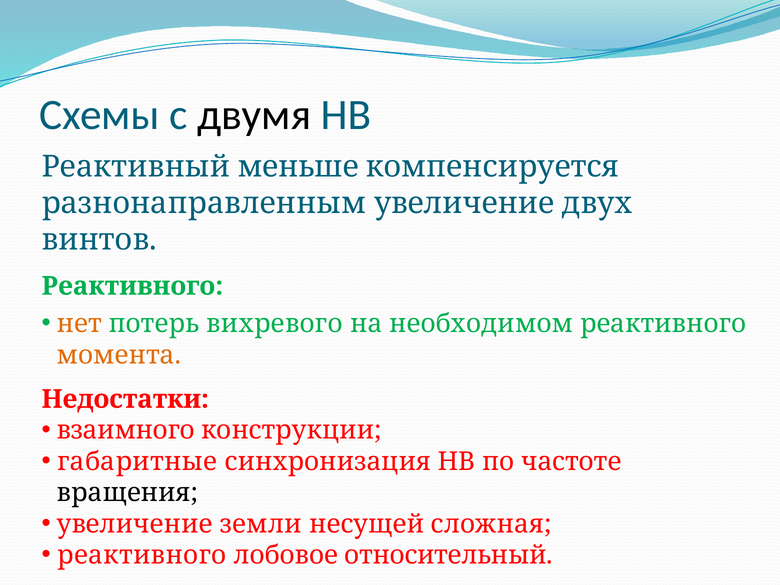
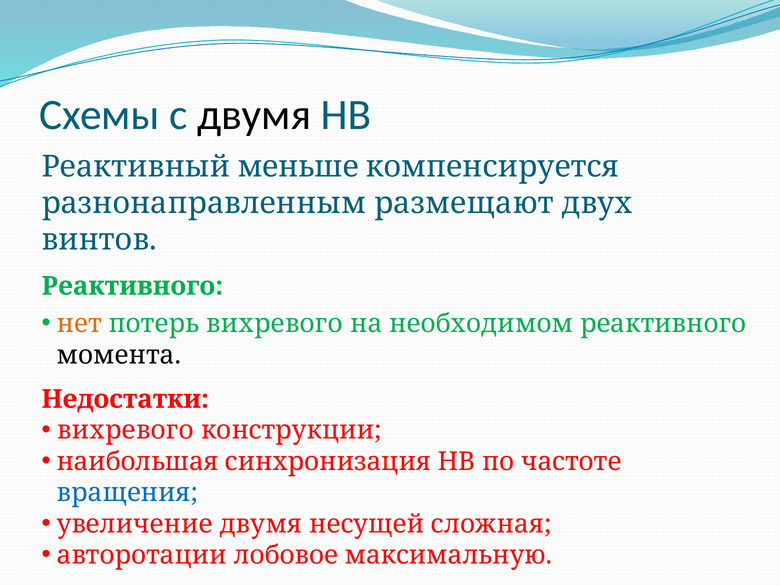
разнонаправленным увеличение: увеличение -> размещают
момента colour: orange -> black
взаимного at (126, 430): взаимного -> вихревого
габаритные: габаритные -> наибольшая
вращения colour: black -> blue
увеличение земли: земли -> двумя
реактивного at (142, 555): реактивного -> авторотации
относительный: относительный -> максимальную
